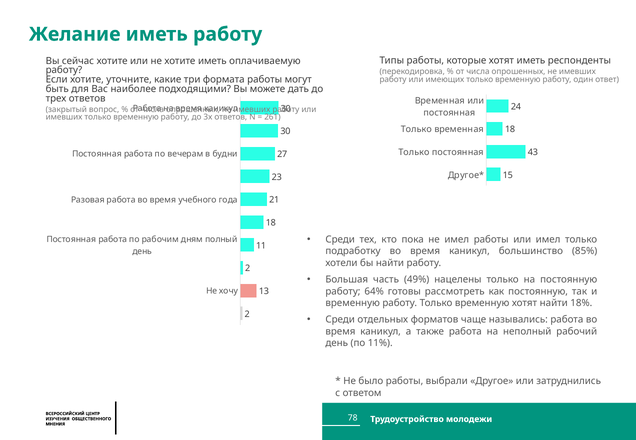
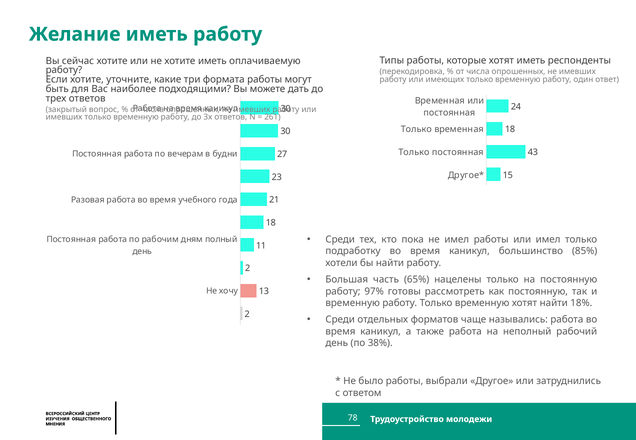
49%: 49% -> 65%
64%: 64% -> 97%
11%: 11% -> 38%
